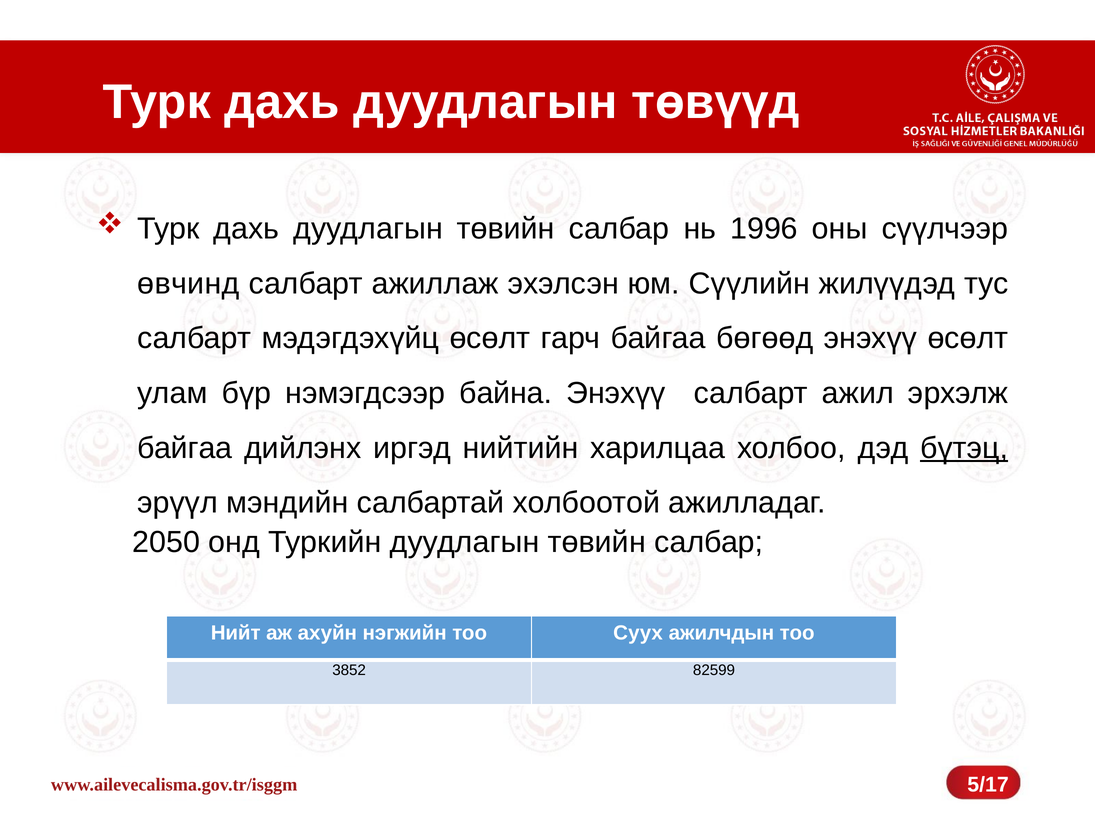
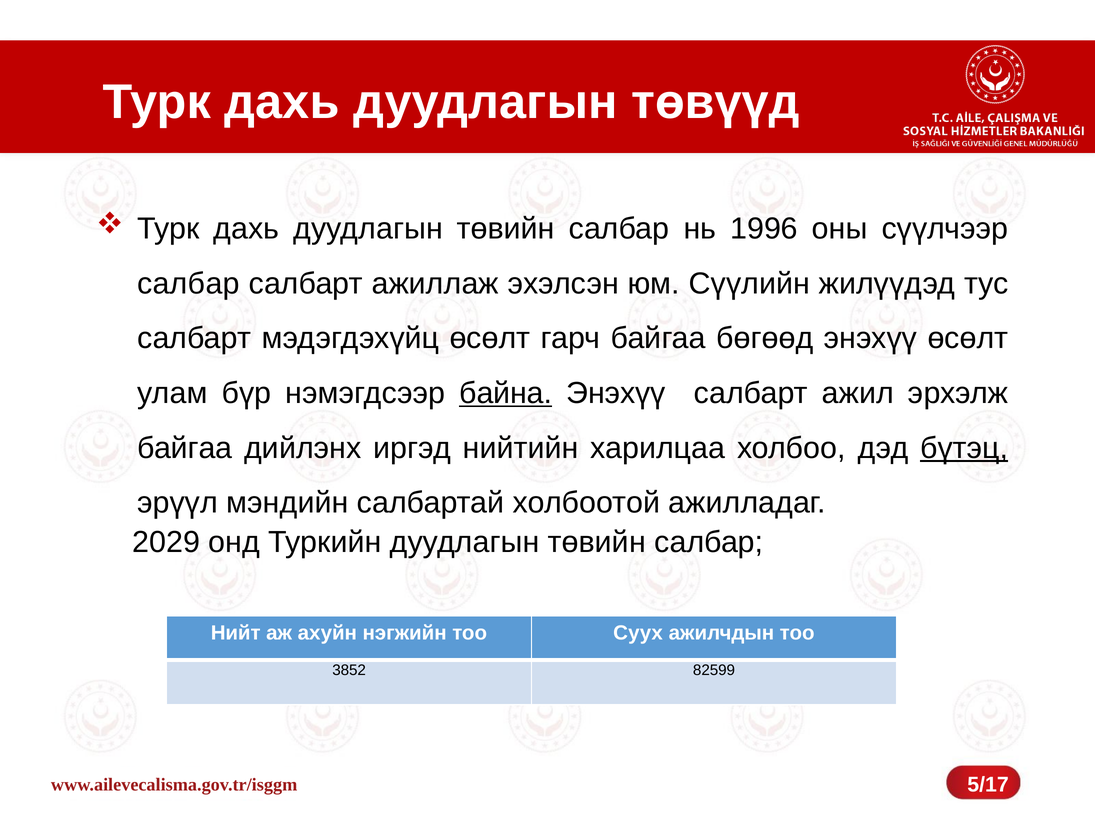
өвчинд at (188, 283): өвчинд -> салбар
байна underline: none -> present
2050: 2050 -> 2029
